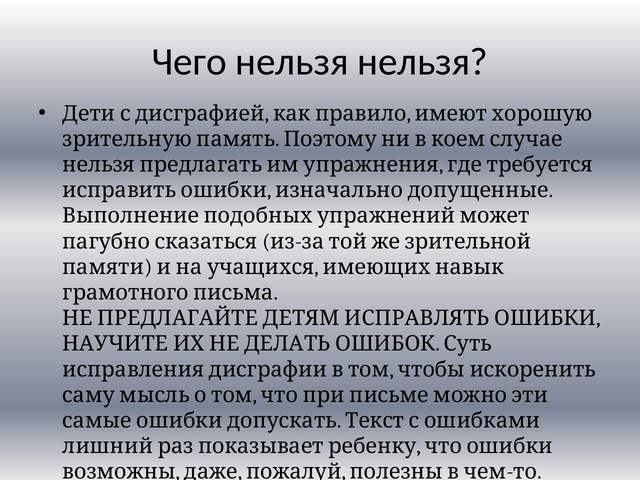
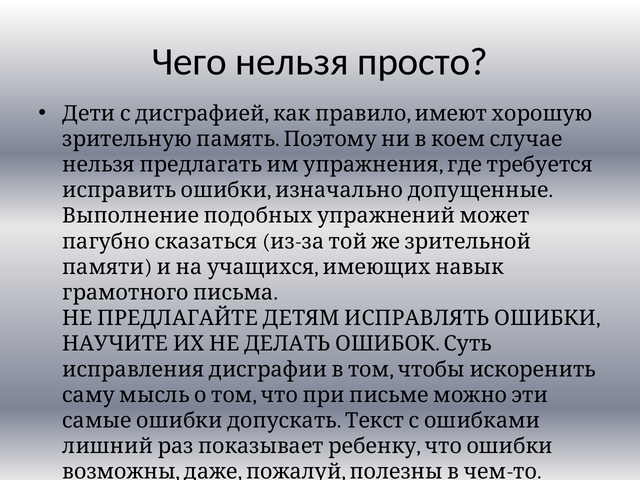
нельзя нельзя: нельзя -> просто
